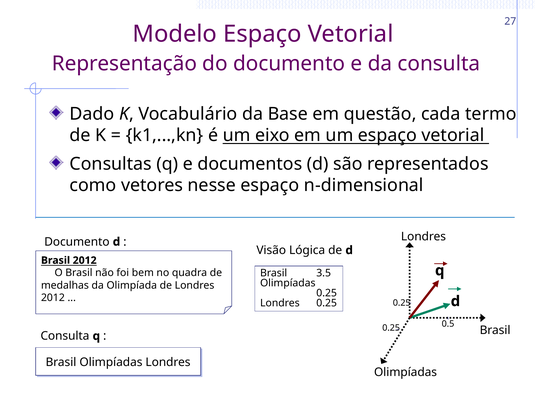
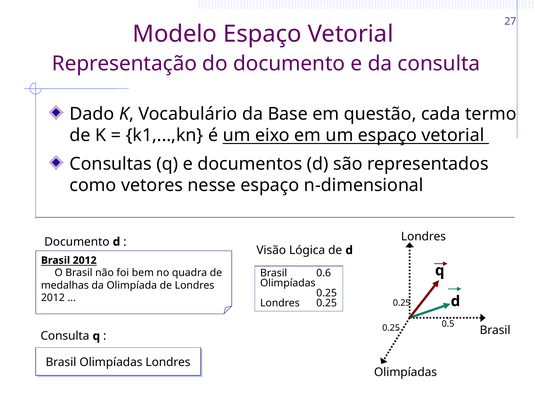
3.5: 3.5 -> 0.6
